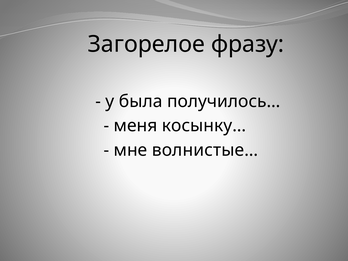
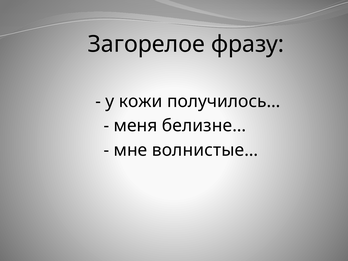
была: была -> кожи
косынку…: косынку… -> белизне…
